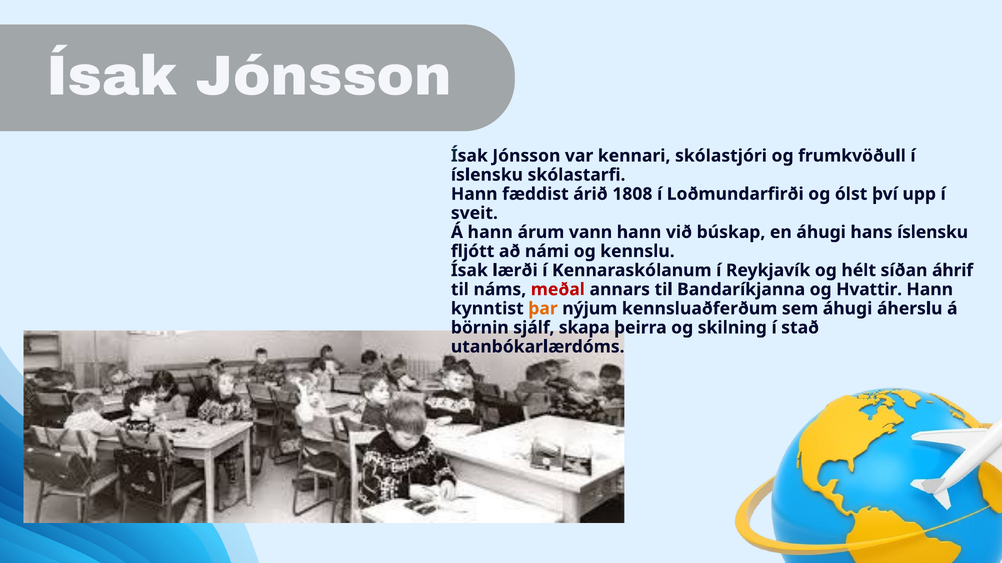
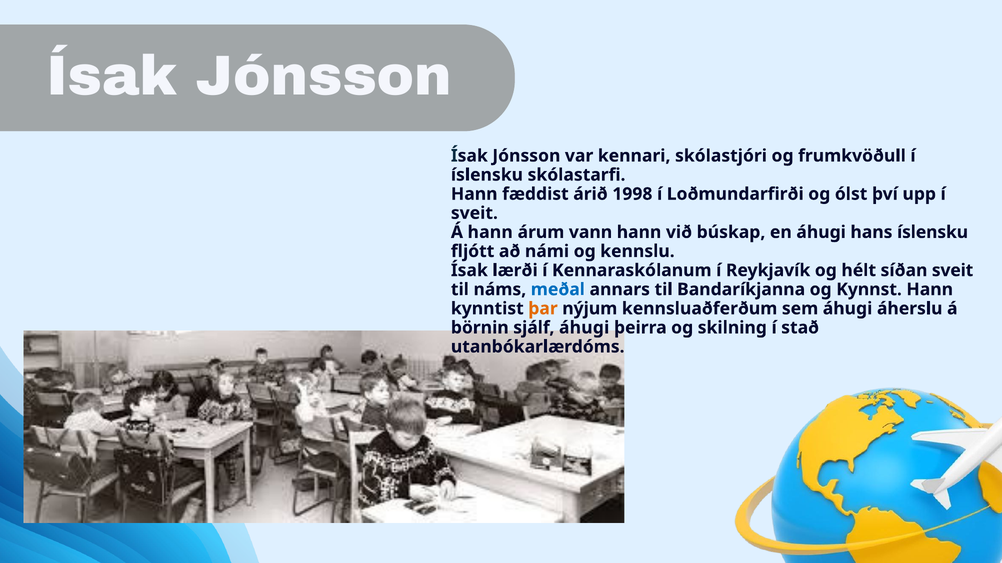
1808: 1808 -> 1998
síðan áhrif: áhrif -> sveit
meðal colour: red -> blue
Hvattir: Hvattir -> Kynnst
sjálf skapa: skapa -> áhugi
